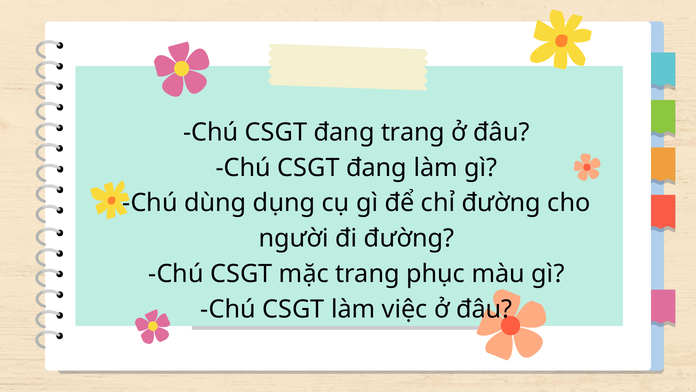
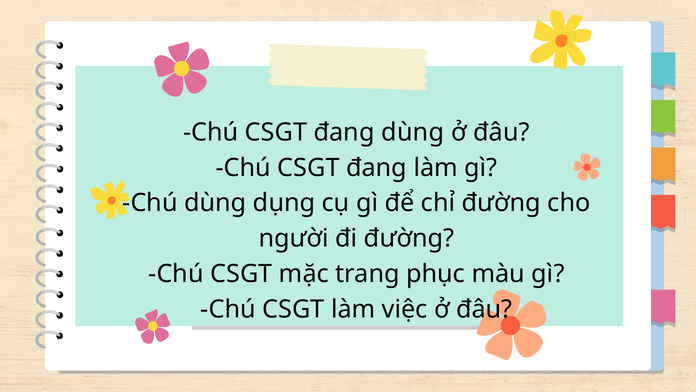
đang trang: trang -> dùng
